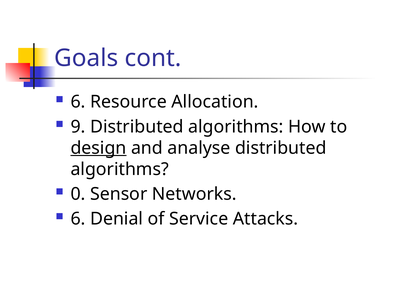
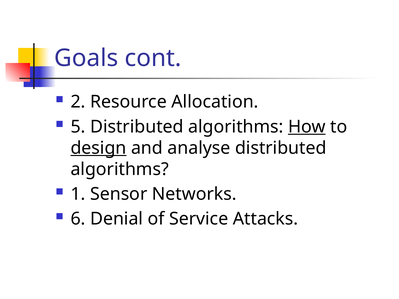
6 at (78, 102): 6 -> 2
9: 9 -> 5
How underline: none -> present
0: 0 -> 1
